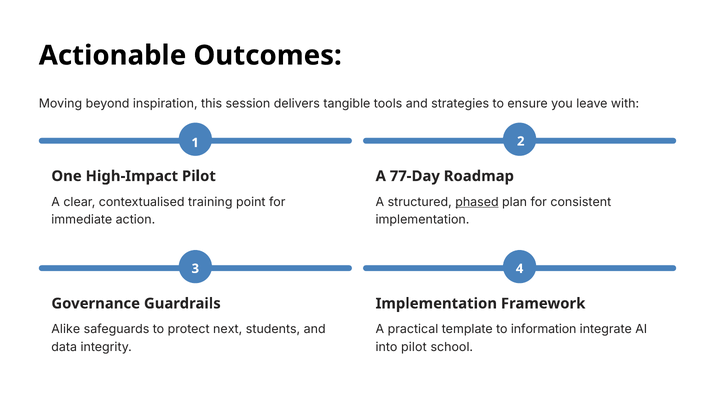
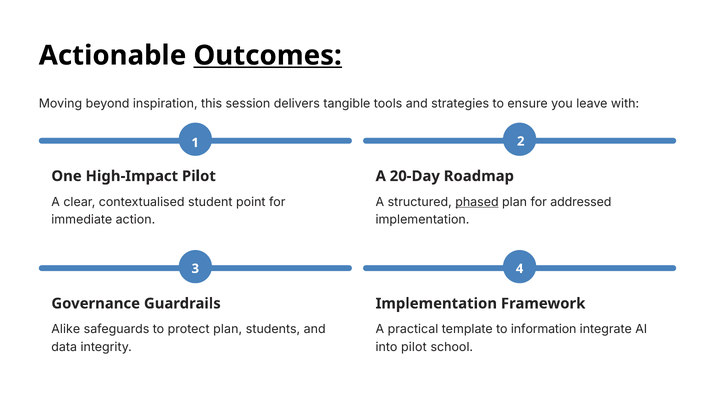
Outcomes underline: none -> present
77-Day: 77-Day -> 20-Day
training: training -> student
consistent: consistent -> addressed
protect next: next -> plan
